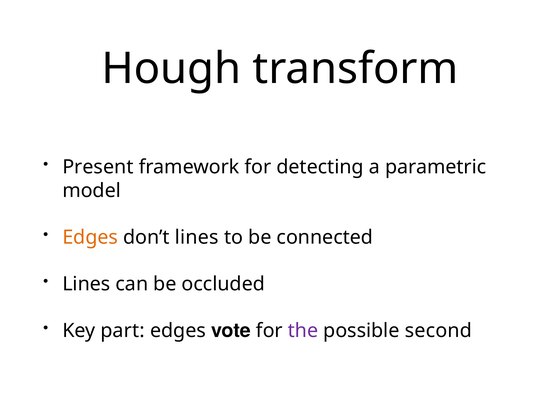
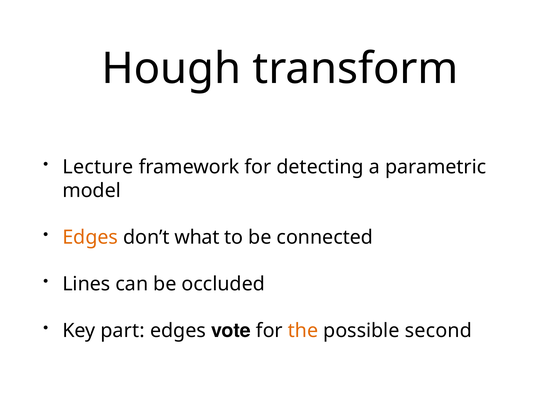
Present: Present -> Lecture
don’t lines: lines -> what
the colour: purple -> orange
